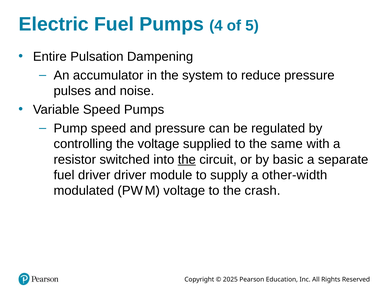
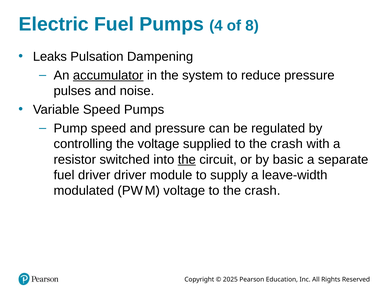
5: 5 -> 8
Entire: Entire -> Leaks
accumulator underline: none -> present
supplied to the same: same -> crash
other-width: other-width -> leave-width
